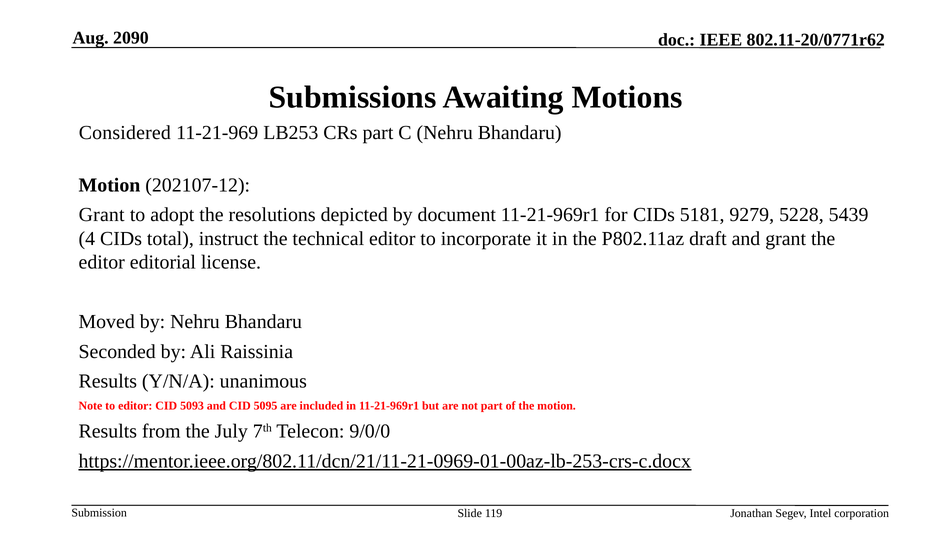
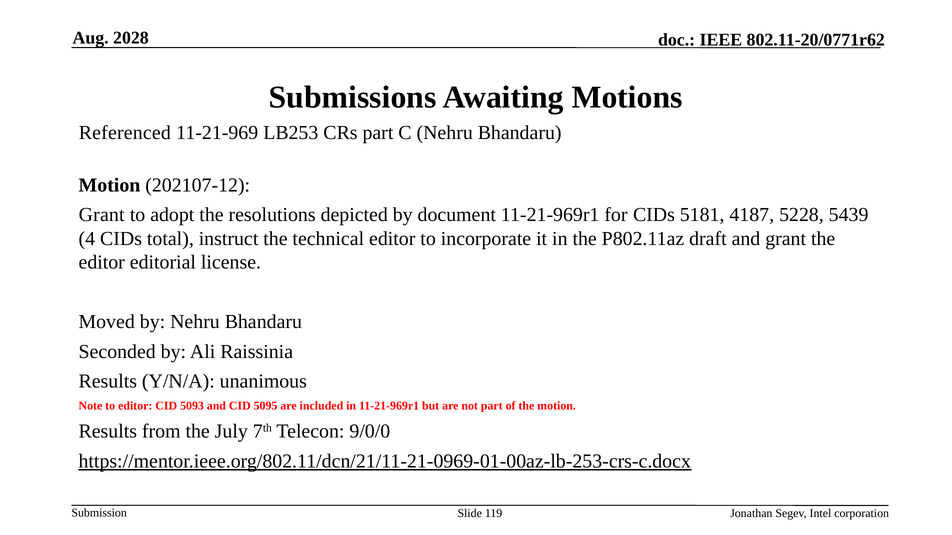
2090: 2090 -> 2028
Considered: Considered -> Referenced
9279: 9279 -> 4187
